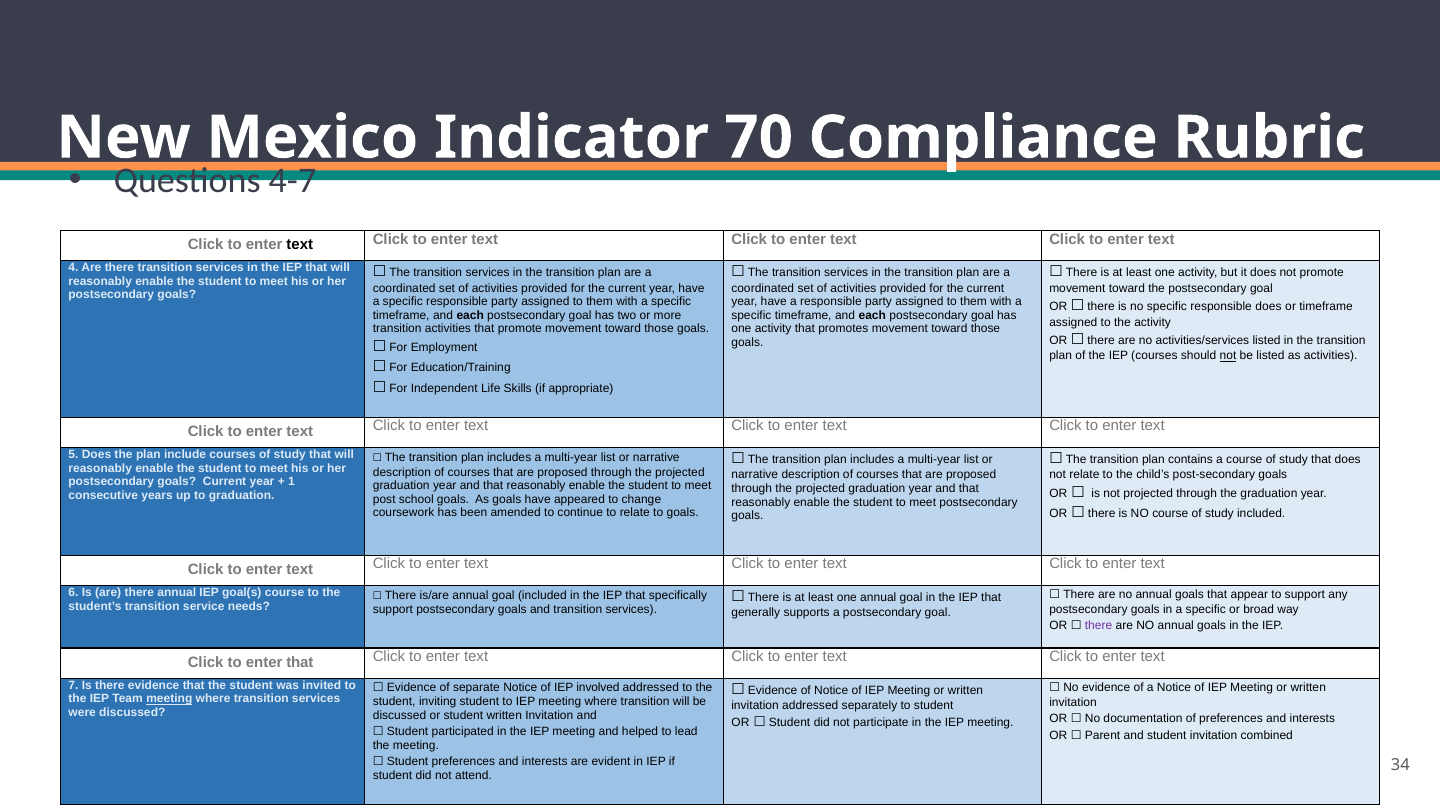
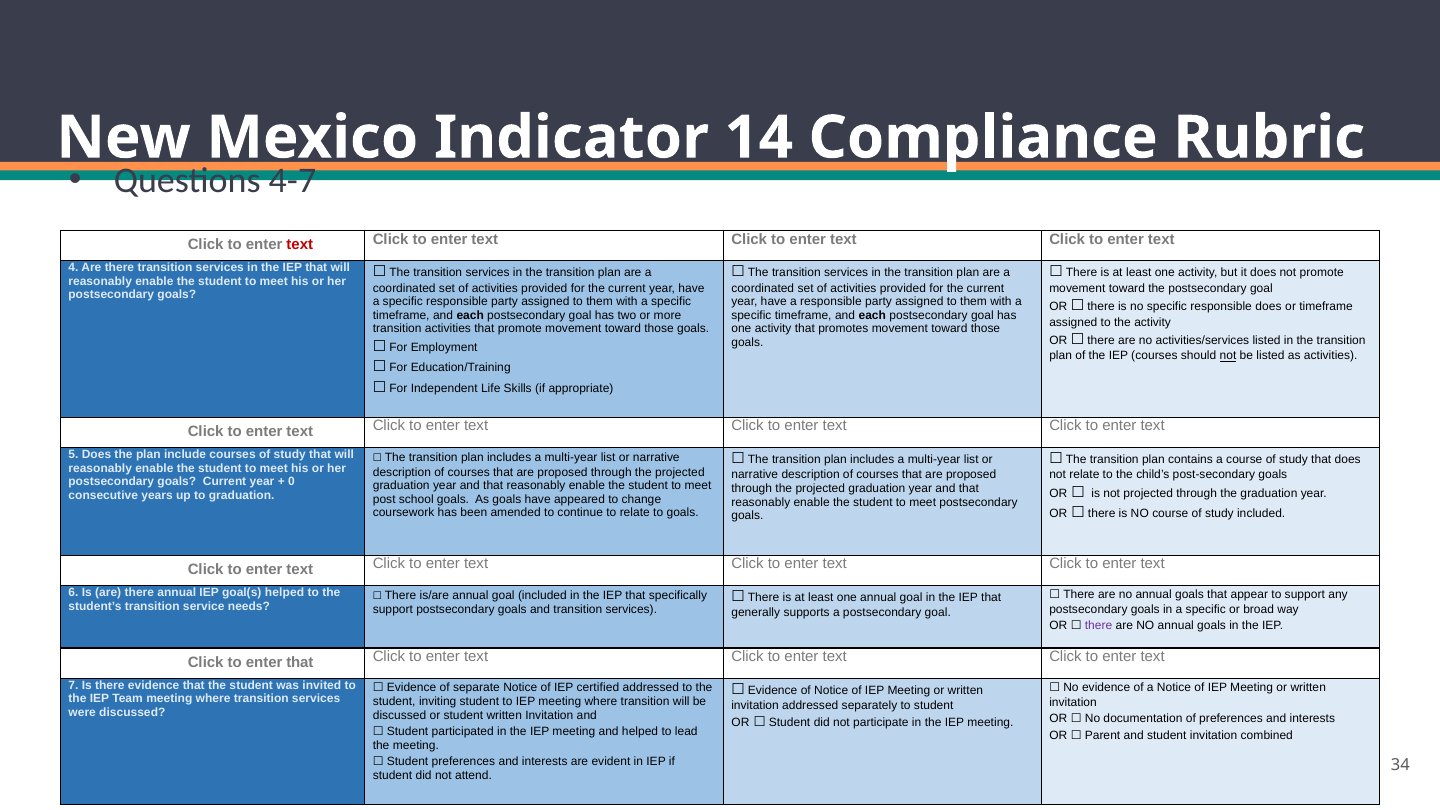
70: 70 -> 14
text at (300, 245) colour: black -> red
1: 1 -> 0
goal(s course: course -> helped
involved: involved -> certified
meeting at (169, 699) underline: present -> none
